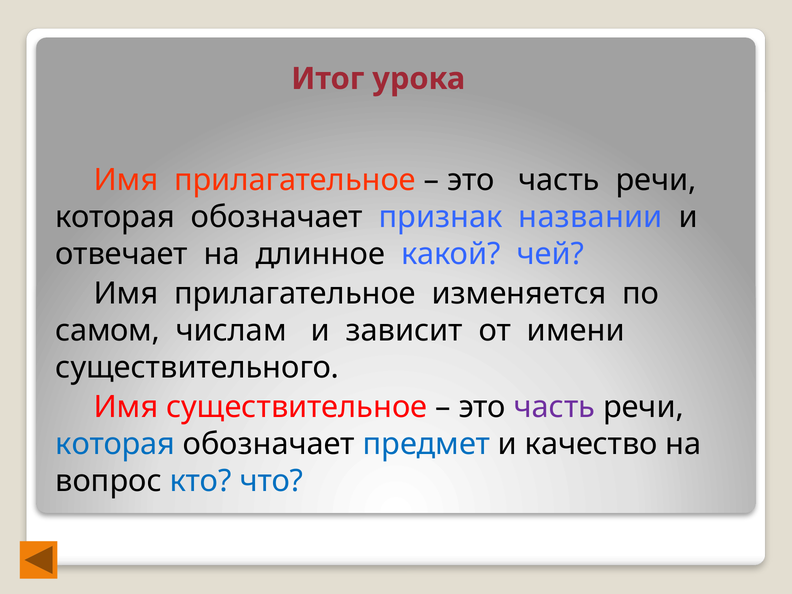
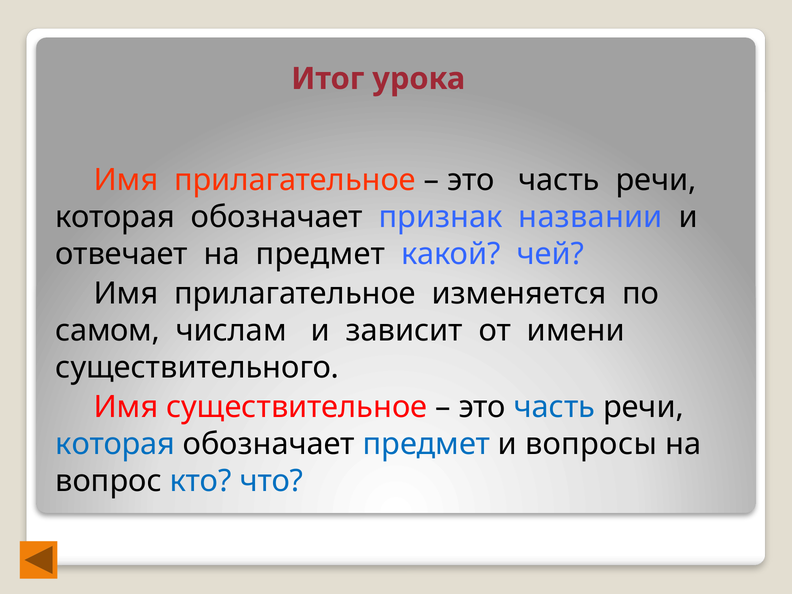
на длинное: длинное -> предмет
часть at (554, 407) colour: purple -> blue
качество: качество -> вопросы
